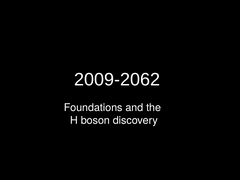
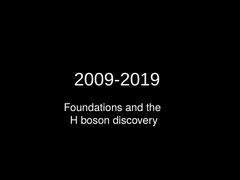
2009-2062: 2009-2062 -> 2009-2019
